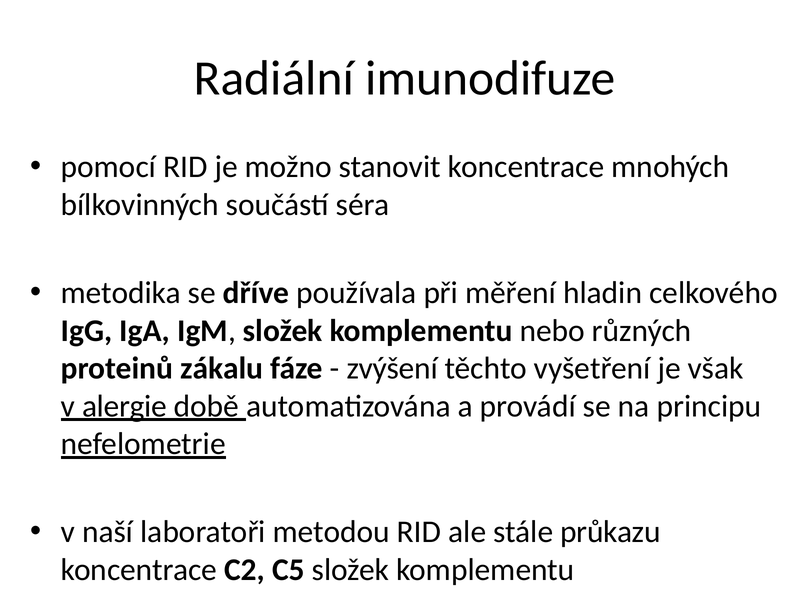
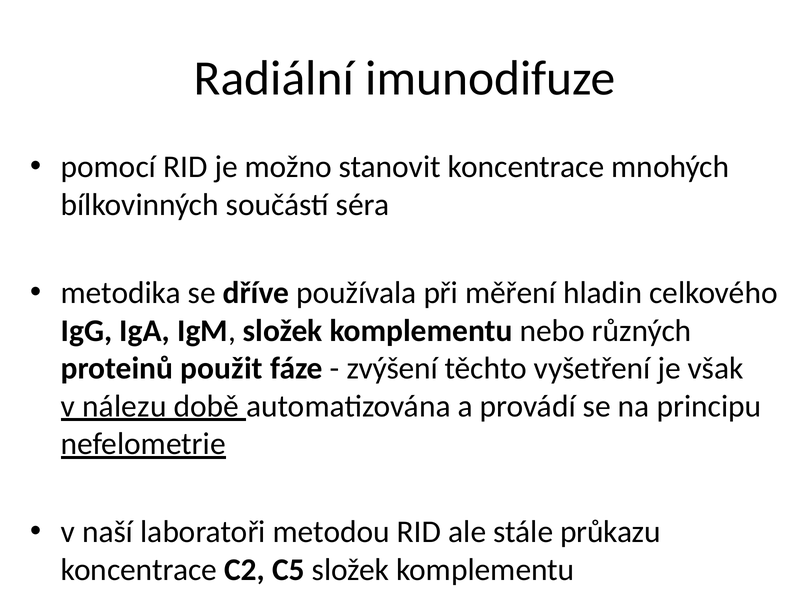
zákalu: zákalu -> použit
alergie: alergie -> nálezu
